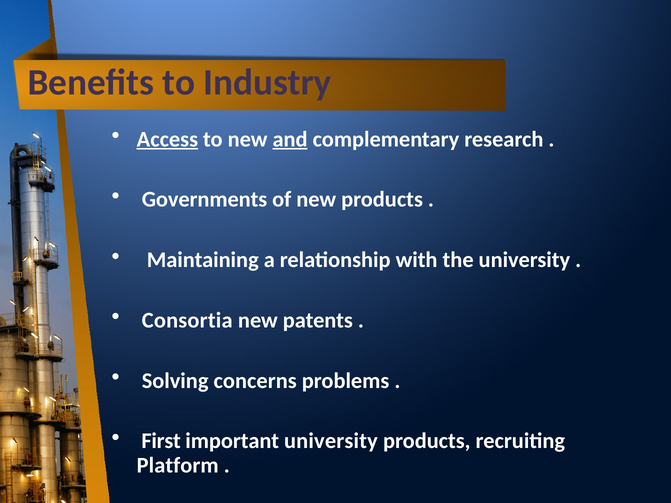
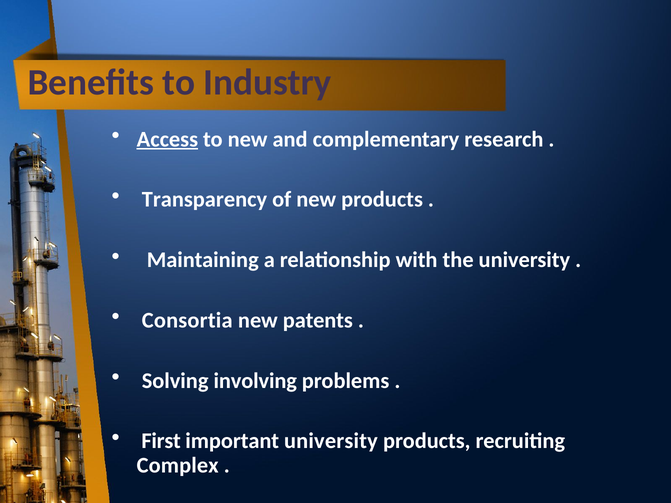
and underline: present -> none
Governments: Governments -> Transparency
concerns: concerns -> involving
Platform: Platform -> Complex
